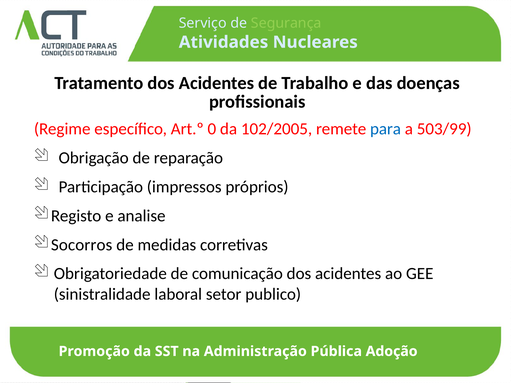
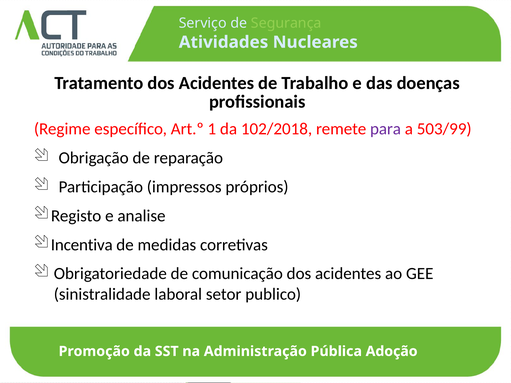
0: 0 -> 1
102/2005: 102/2005 -> 102/2018
para colour: blue -> purple
Socorros: Socorros -> Incentiva
